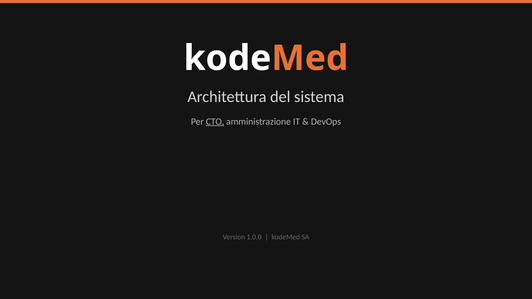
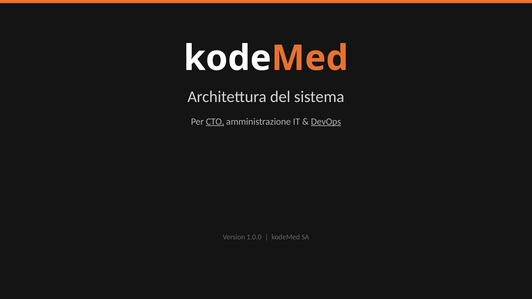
DevOps underline: none -> present
